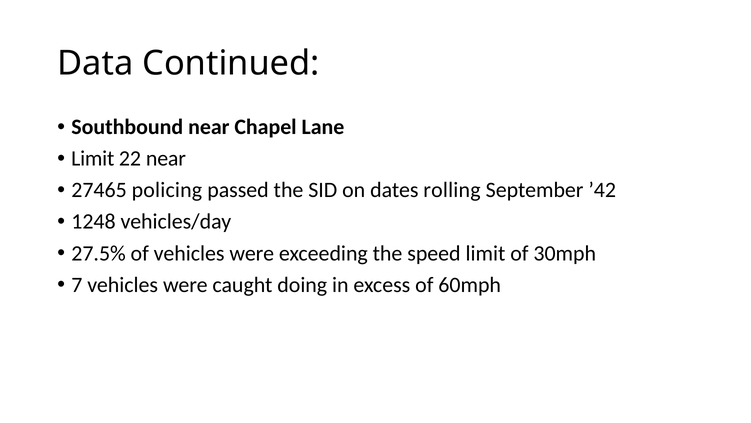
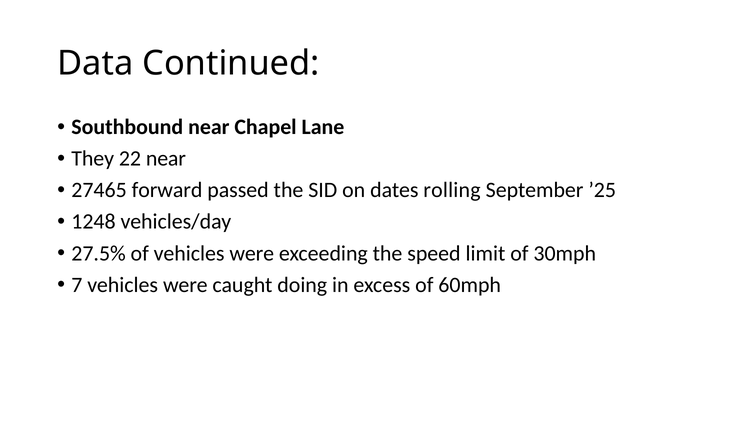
Limit at (93, 158): Limit -> They
policing: policing -> forward
’42: ’42 -> ’25
